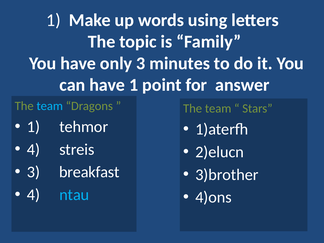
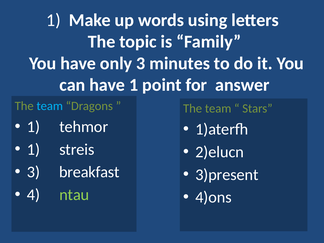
4 at (33, 149): 4 -> 1
3)brother: 3)brother -> 3)present
ntau colour: light blue -> light green
